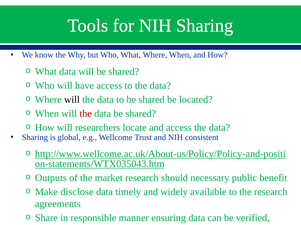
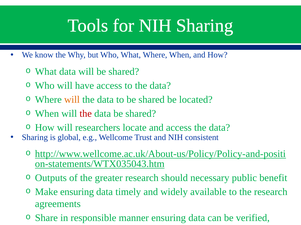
will at (72, 100) colour: black -> orange
market: market -> greater
Make disclose: disclose -> ensuring
